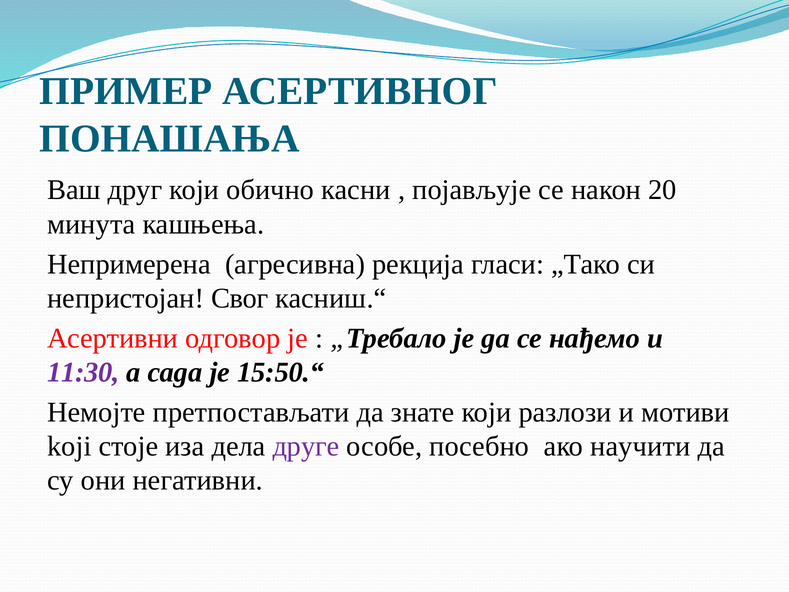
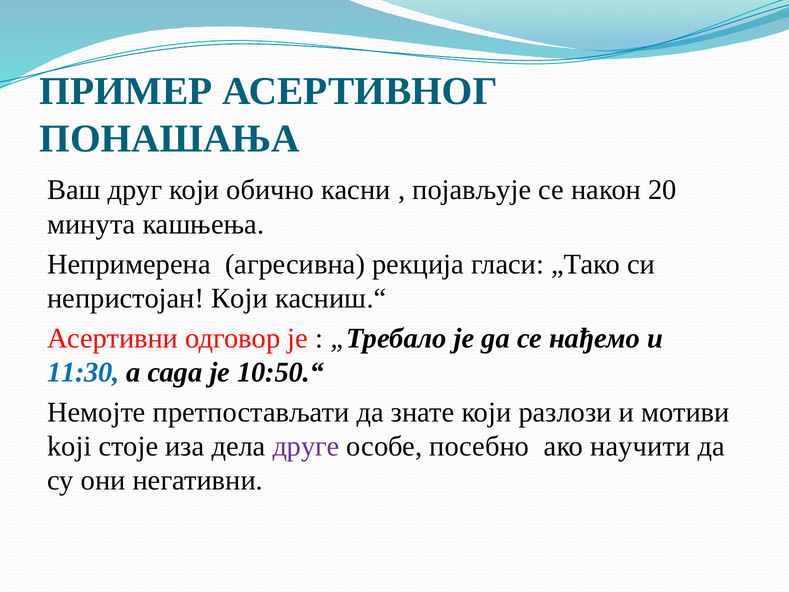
непристојан Свог: Свог -> Који
11:30 colour: purple -> blue
15:50.“: 15:50.“ -> 10:50.“
